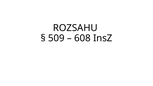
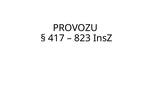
ROZSAHU: ROZSAHU -> PROVOZU
509: 509 -> 417
608: 608 -> 823
